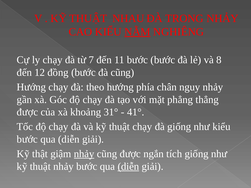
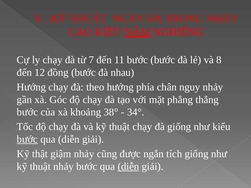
NHAU: NHAU -> NGÀY
đà cũng: cũng -> nhau
được at (27, 112): được -> bước
31°: 31° -> 38°
41°: 41° -> 34°
bước at (27, 139) underline: none -> present
nhảy at (84, 154) underline: present -> none
